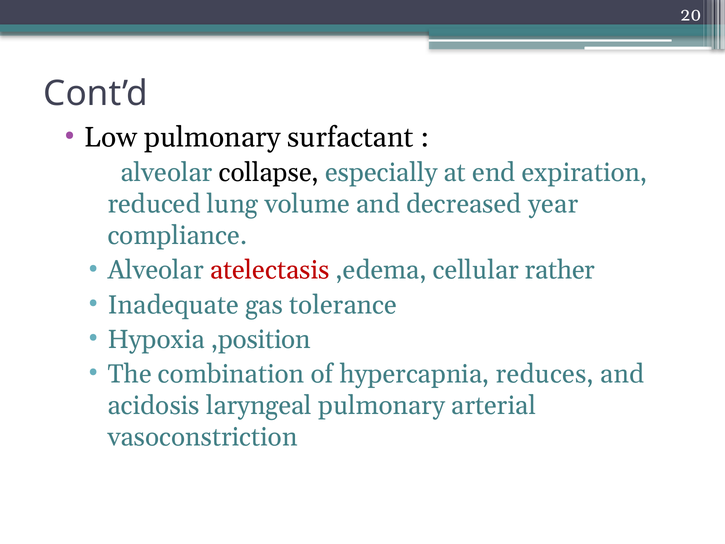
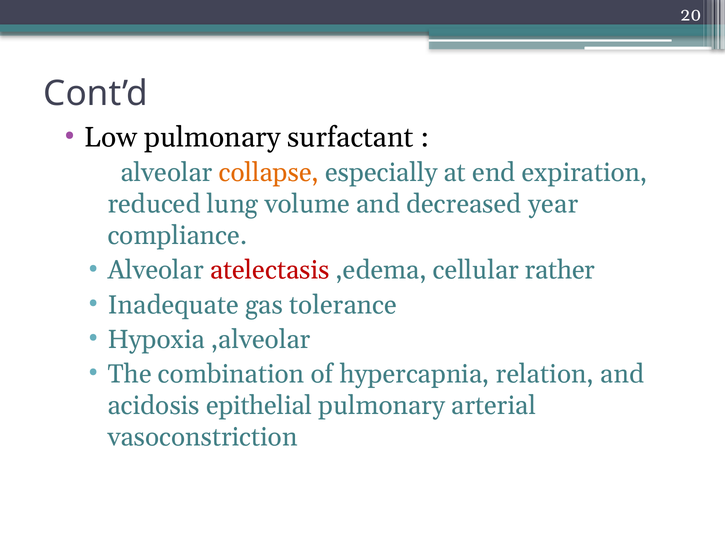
collapse colour: black -> orange
,position: ,position -> ,alveolar
reduces: reduces -> relation
laryngeal: laryngeal -> epithelial
